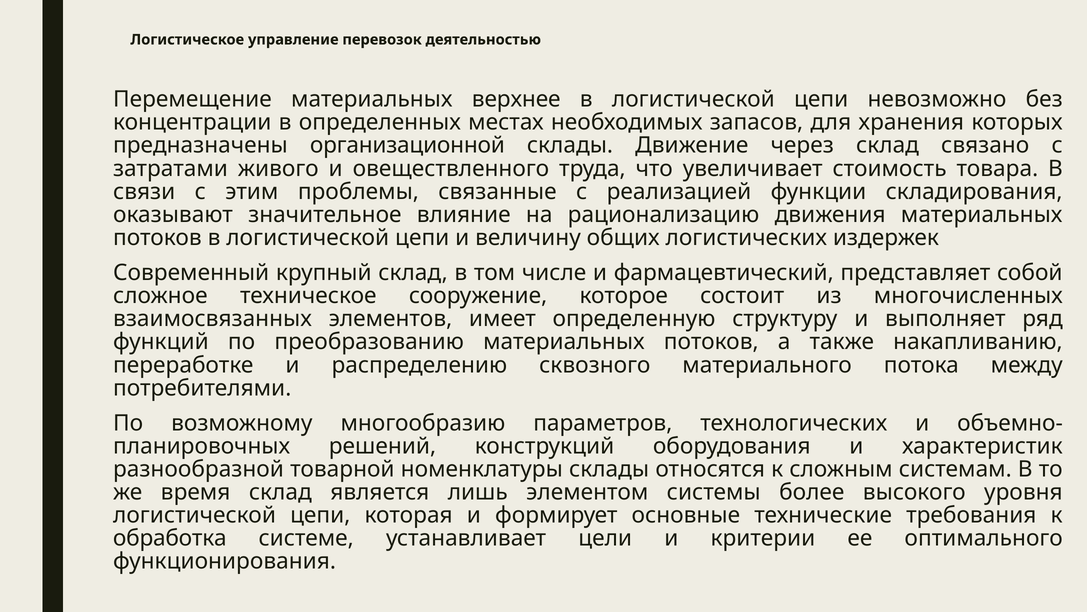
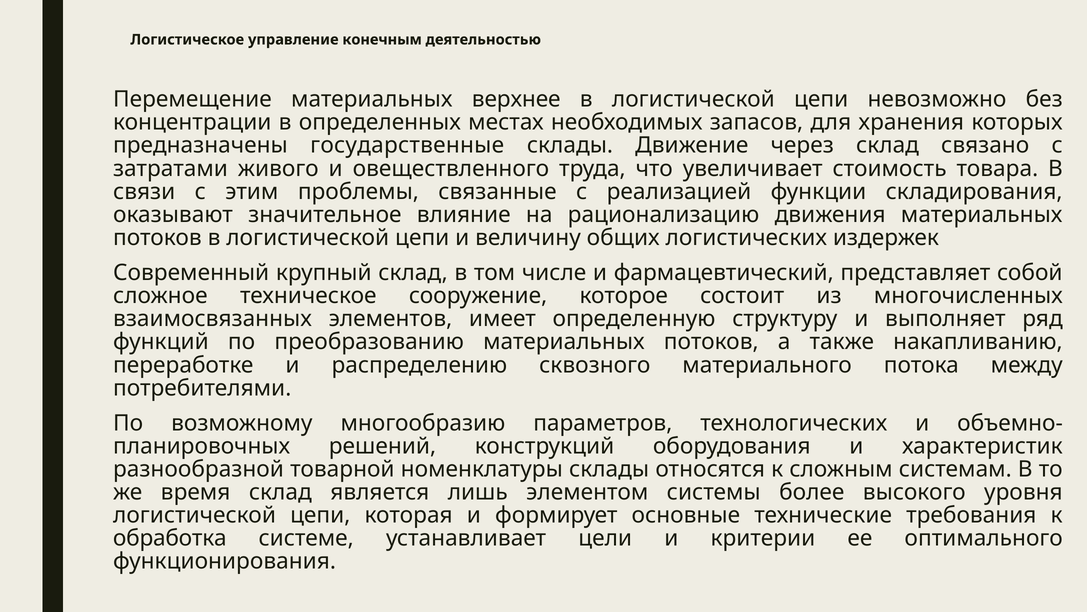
перевозок: перевозок -> конечным
организационной: организационной -> государственные
